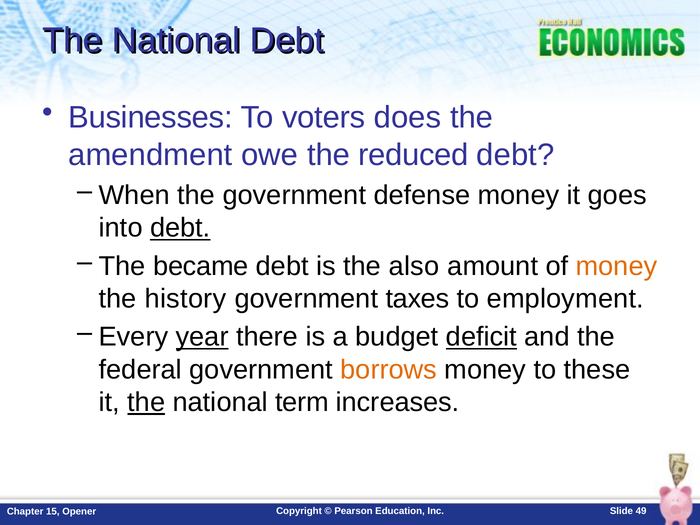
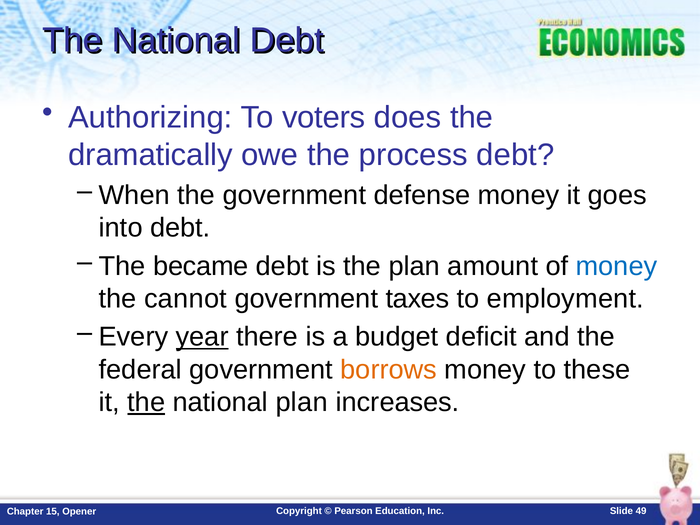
Businesses: Businesses -> Authorizing
amendment: amendment -> dramatically
reduced: reduced -> process
debt at (180, 228) underline: present -> none
the also: also -> plan
money at (617, 266) colour: orange -> blue
history: history -> cannot
deficit underline: present -> none
national term: term -> plan
